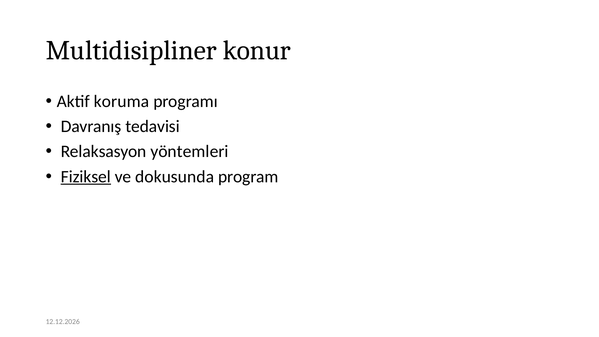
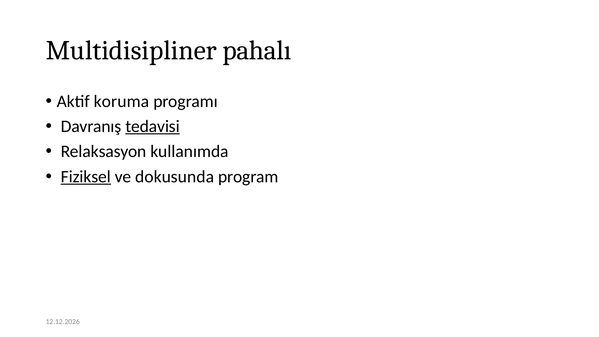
konur: konur -> pahalı
tedavisi underline: none -> present
yöntemleri: yöntemleri -> kullanımda
